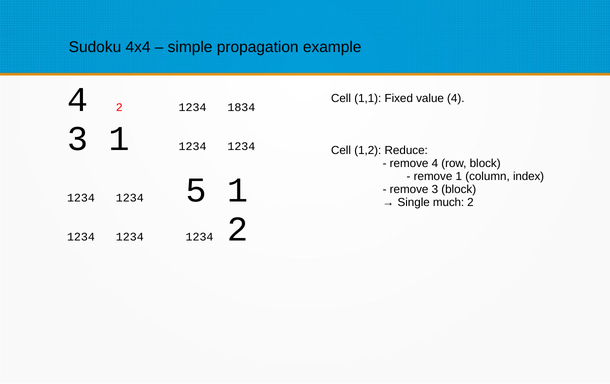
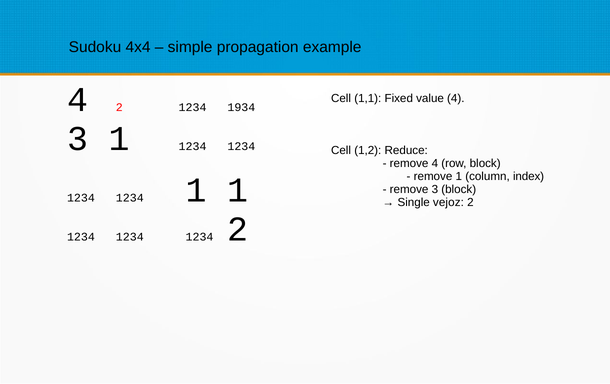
1834: 1834 -> 1934
1234 5: 5 -> 1
much: much -> vejoz
